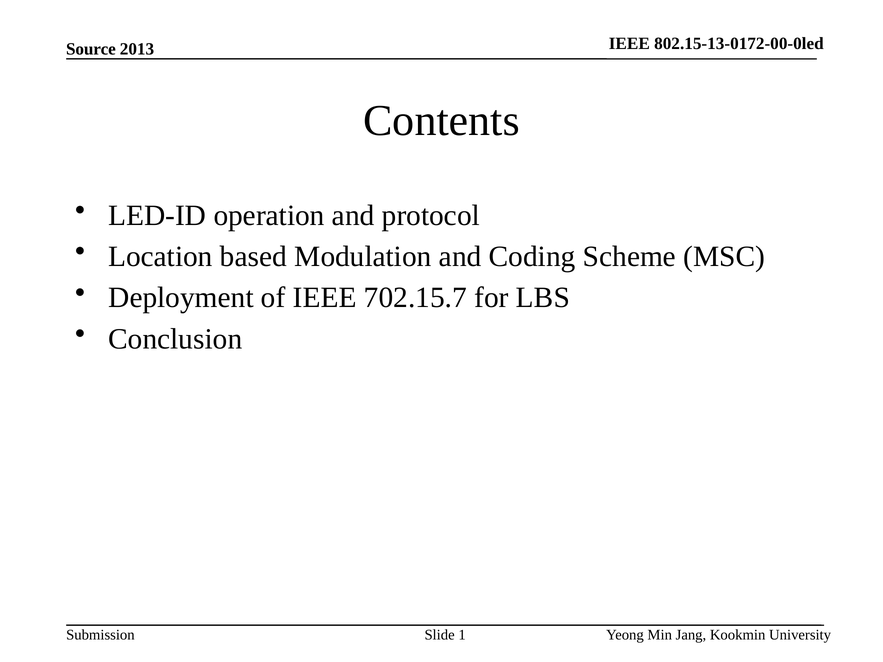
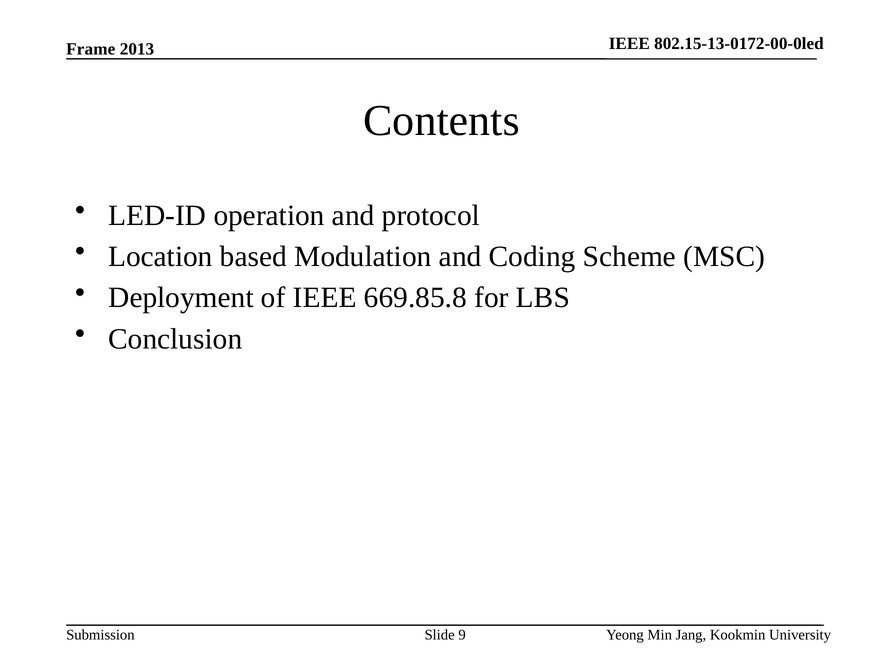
Source: Source -> Frame
702.15.7: 702.15.7 -> 669.85.8
1: 1 -> 9
